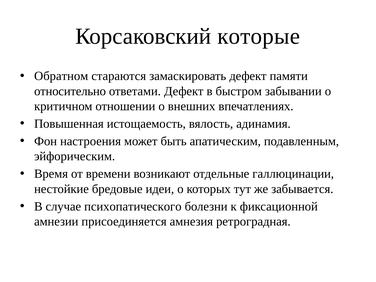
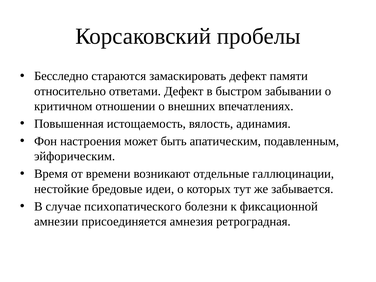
которые: которые -> пробелы
Обратном: Обратном -> Бесследно
